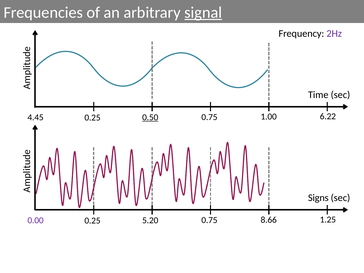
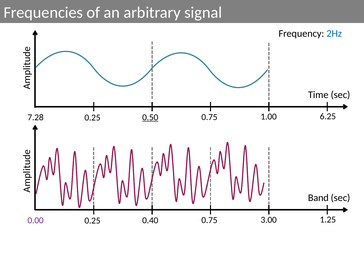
signal underline: present -> none
2Hz colour: purple -> blue
4.45: 4.45 -> 7.28
6.22: 6.22 -> 6.25
Signs: Signs -> Band
5.20: 5.20 -> 0.40
8.66: 8.66 -> 3.00
